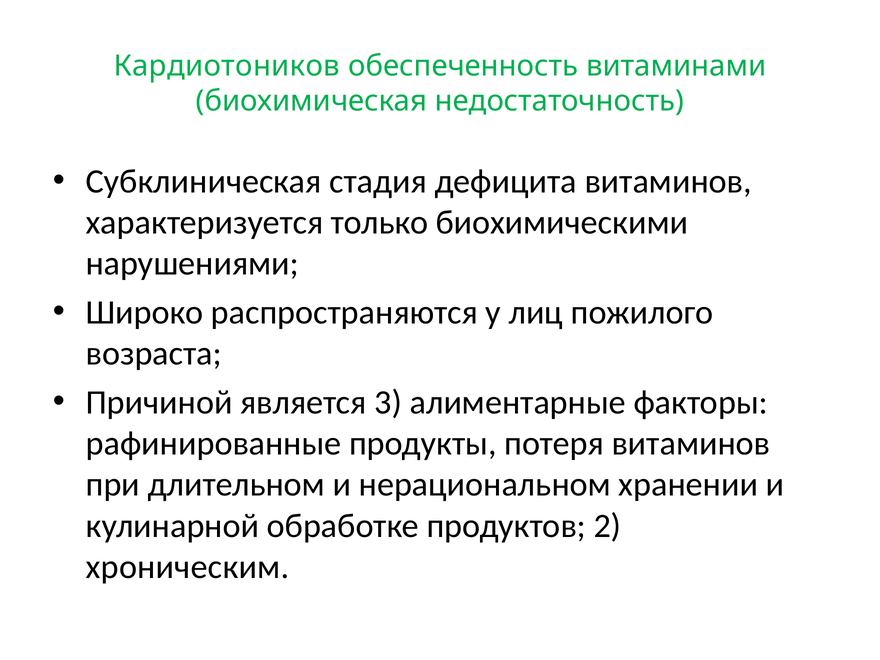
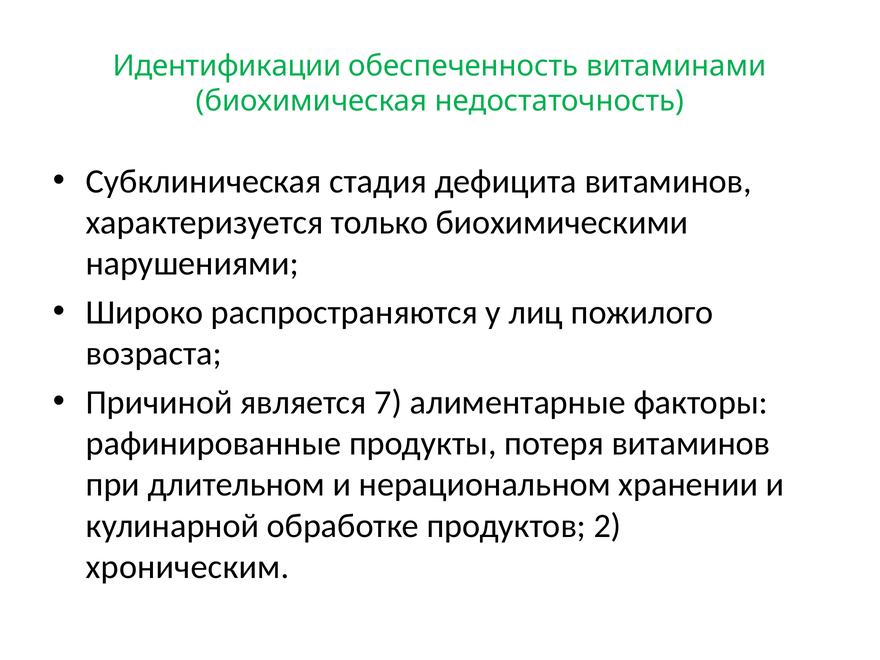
Кардиотоников: Кардиотоников -> Идентификации
3: 3 -> 7
